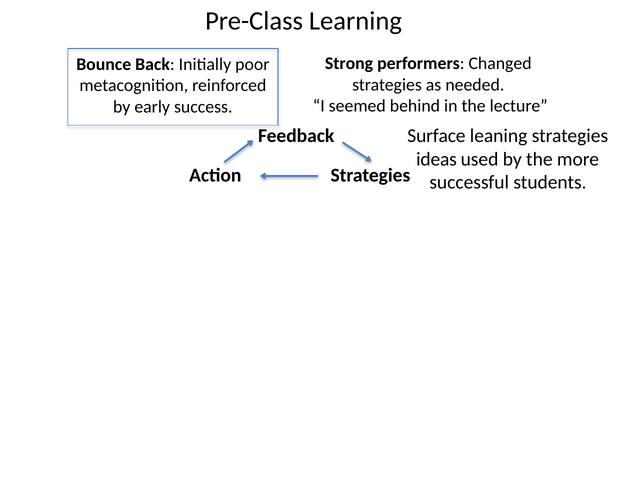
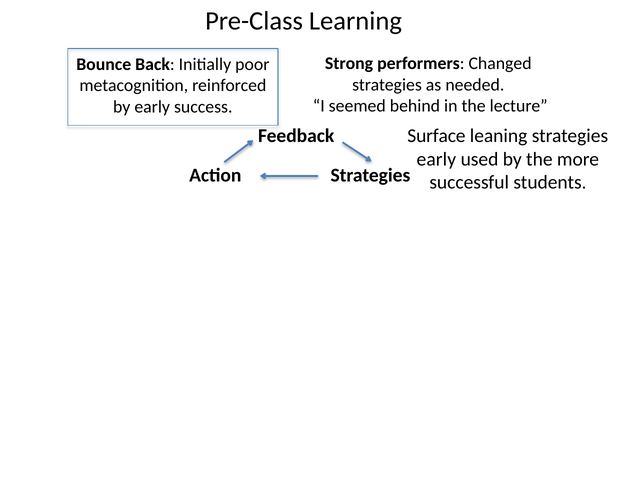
ideas at (437, 159): ideas -> early
